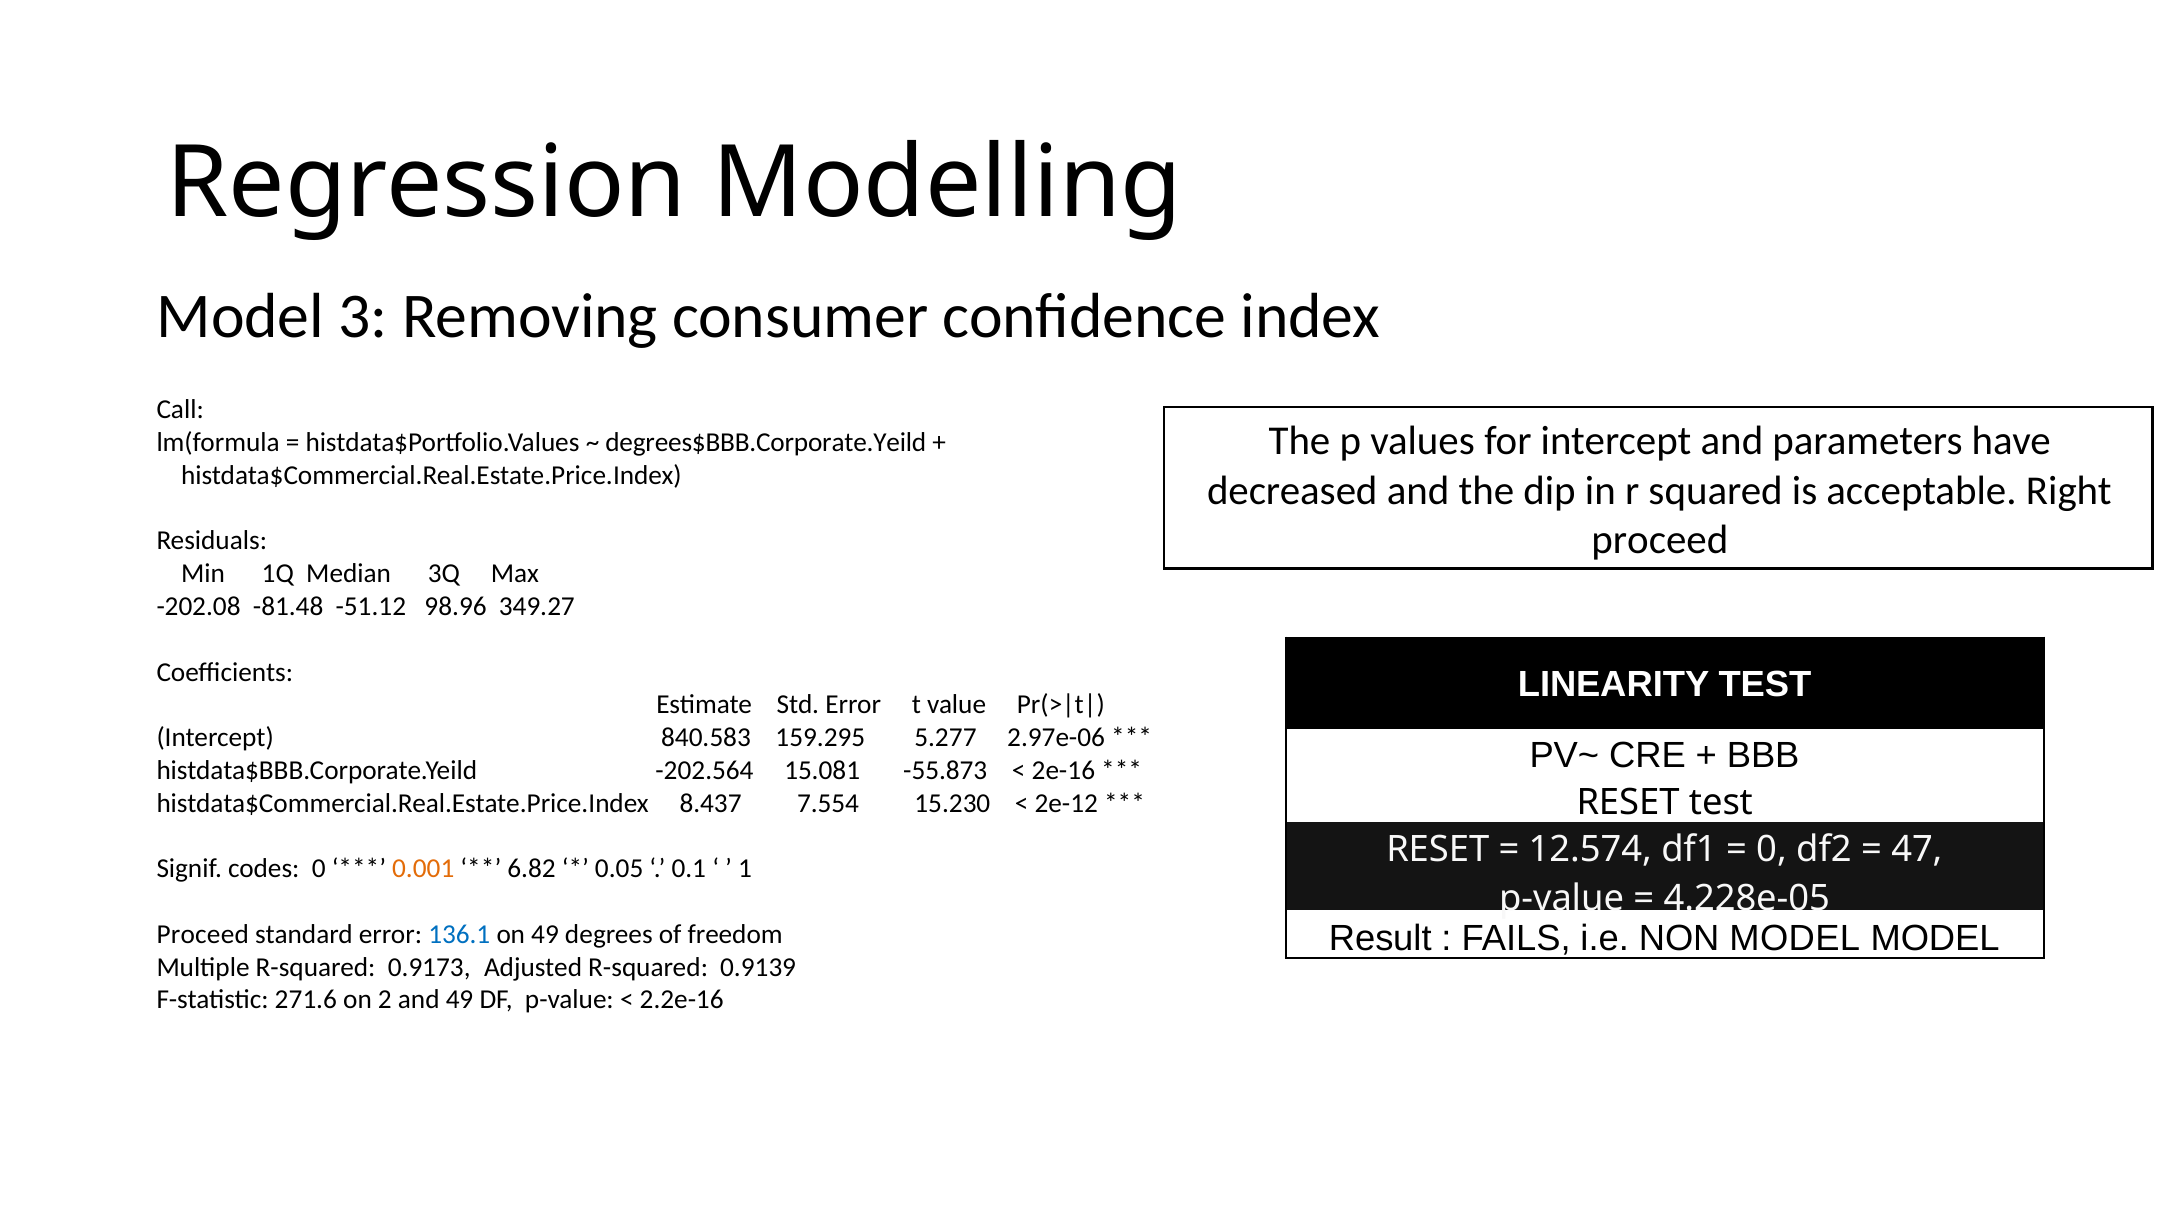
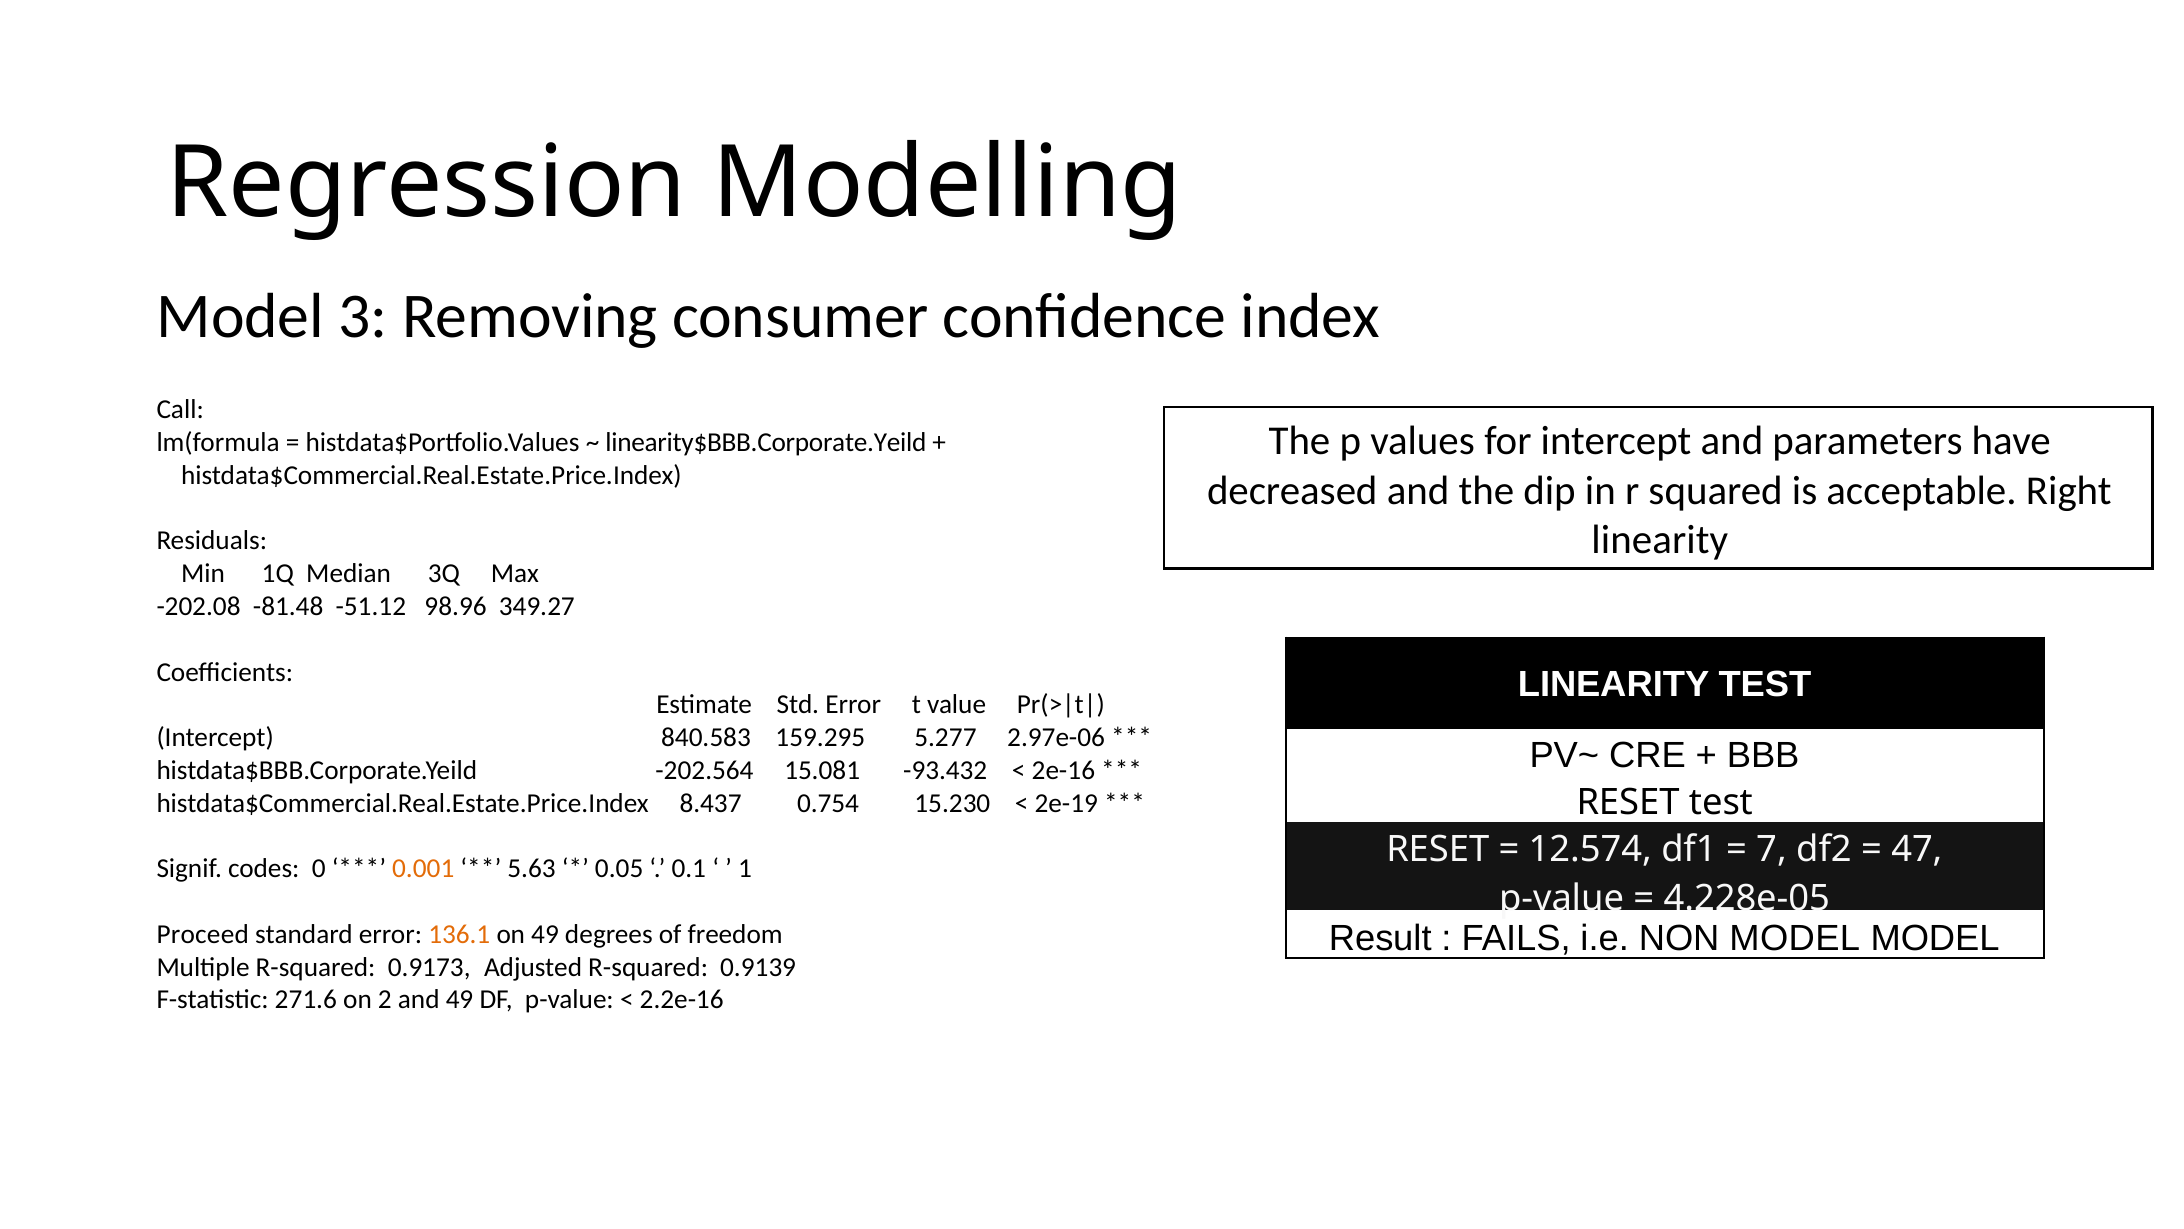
degrees$BBB.Corporate.Yeild: degrees$BBB.Corporate.Yeild -> linearity$BBB.Corporate.Yeild
proceed at (1660, 540): proceed -> linearity
-55.873: -55.873 -> -93.432
7.554: 7.554 -> 0.754
2e-12: 2e-12 -> 2e-19
0 at (1772, 849): 0 -> 7
6.82: 6.82 -> 5.63
136.1 colour: blue -> orange
